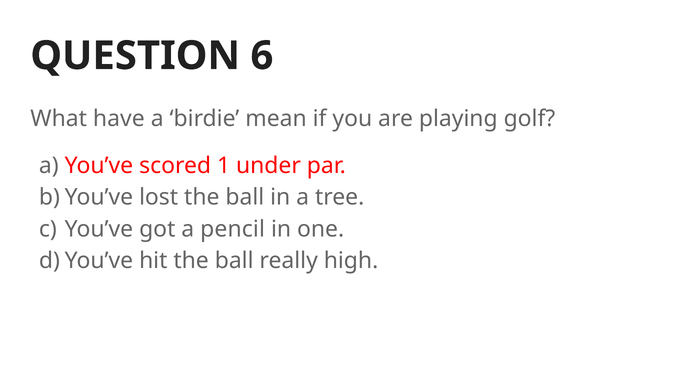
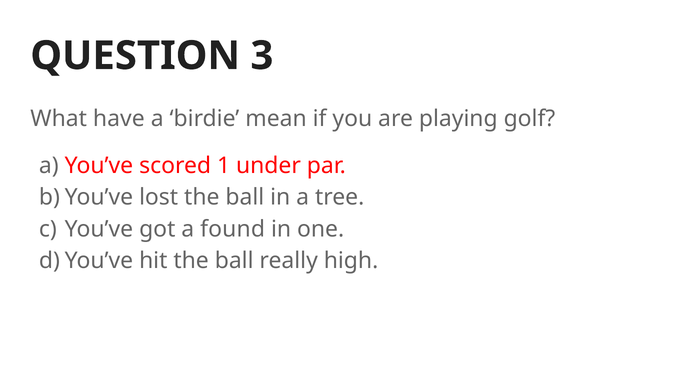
6: 6 -> 3
pencil: pencil -> found
